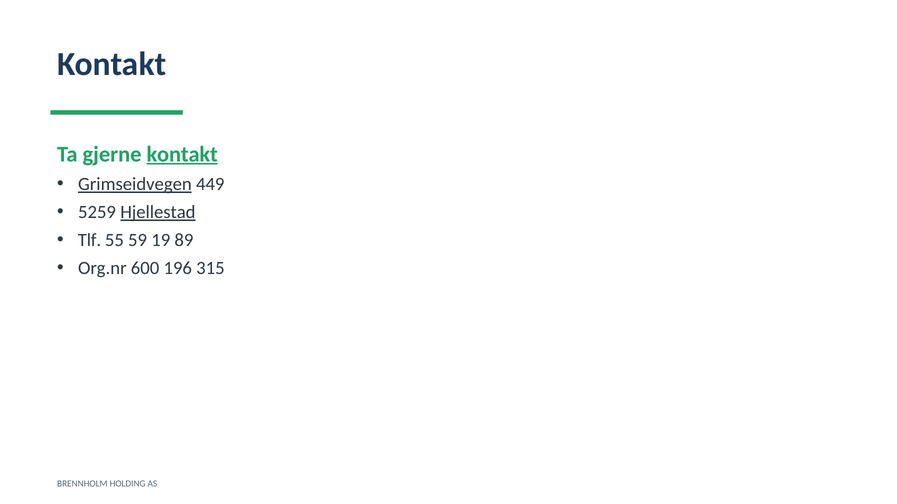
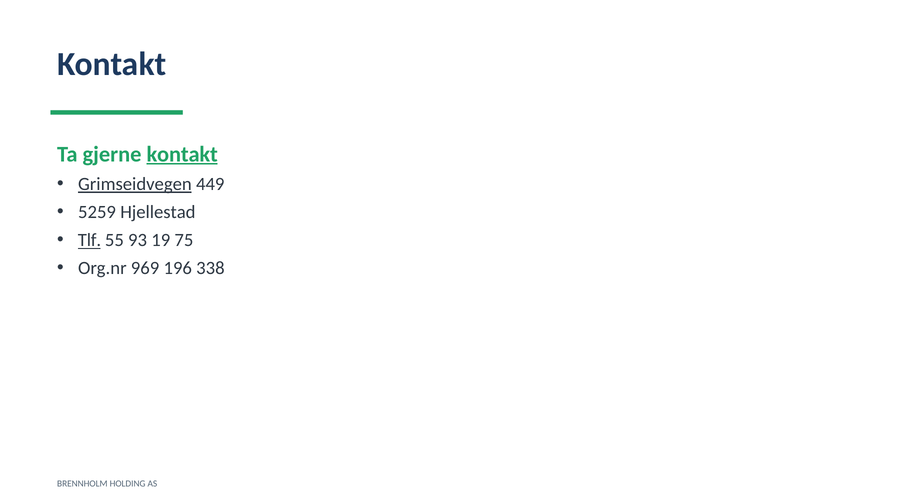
Hjellestad underline: present -> none
Tlf underline: none -> present
59: 59 -> 93
89: 89 -> 75
600: 600 -> 969
315: 315 -> 338
